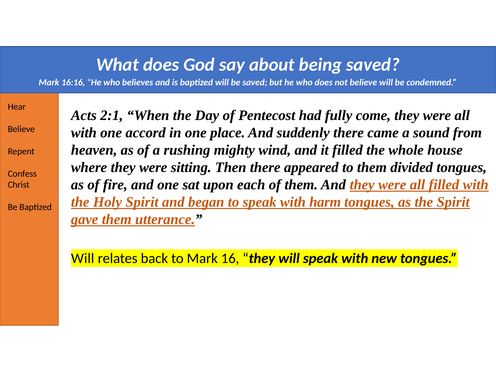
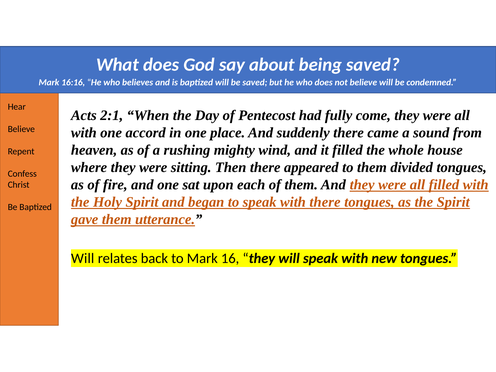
with harm: harm -> there
